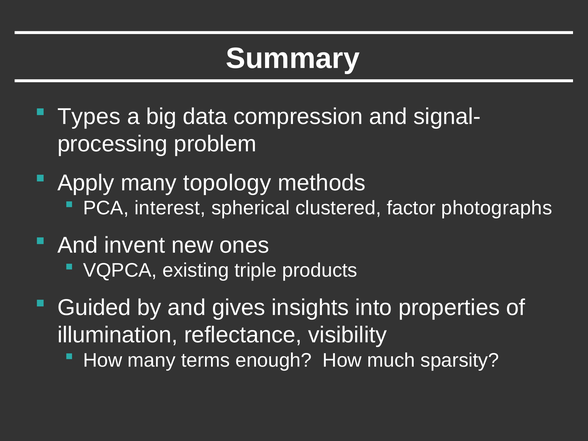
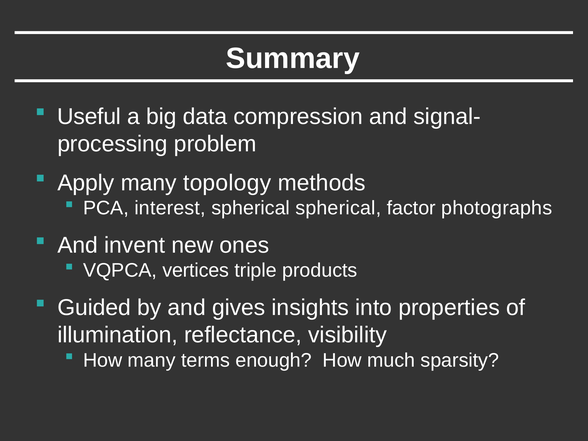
Types: Types -> Useful
spherical clustered: clustered -> spherical
existing: existing -> vertices
